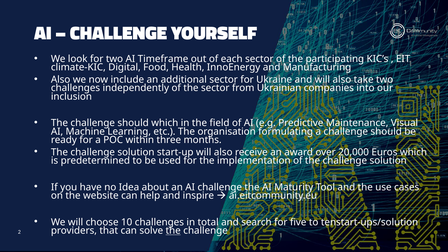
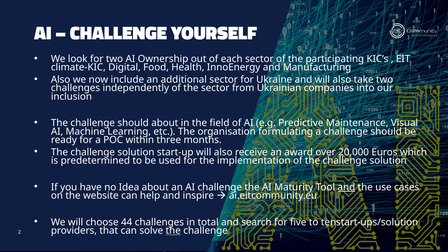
Timeframe: Timeframe -> Ownership
should which: which -> about
and at (346, 187) underline: none -> present
10: 10 -> 44
